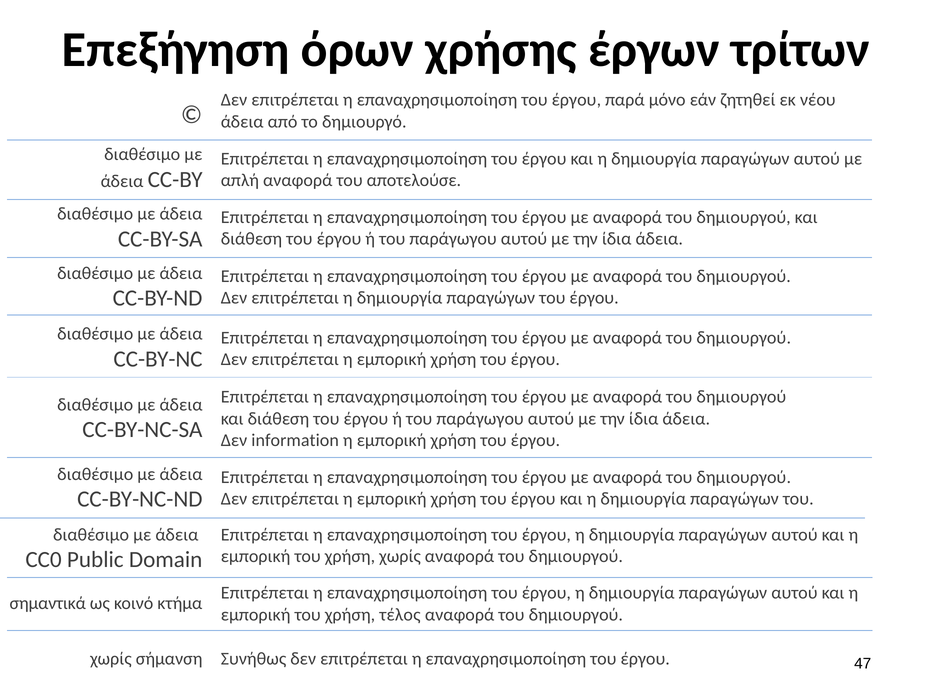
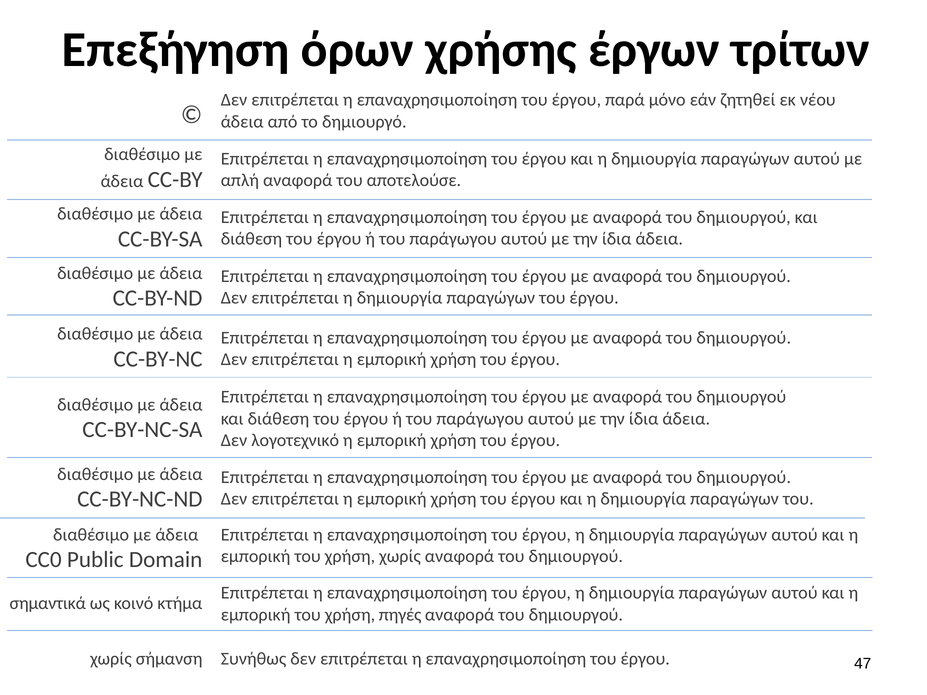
information: information -> λογοτεχνικό
τέλος: τέλος -> πηγές
